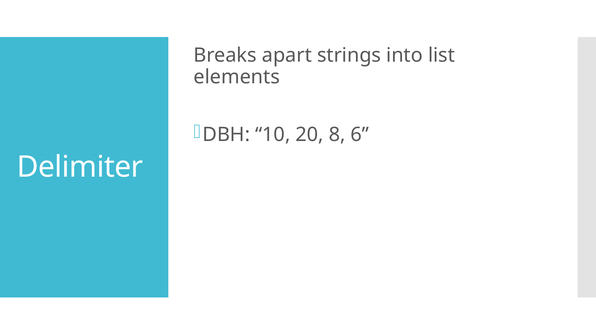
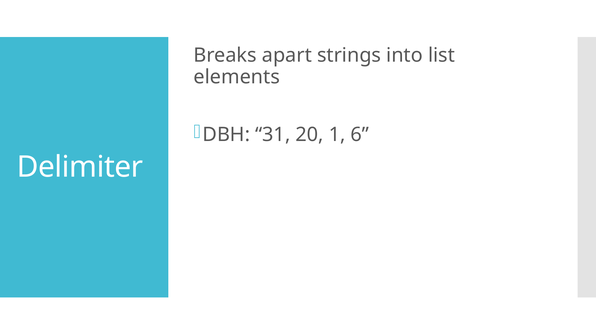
10: 10 -> 31
8: 8 -> 1
